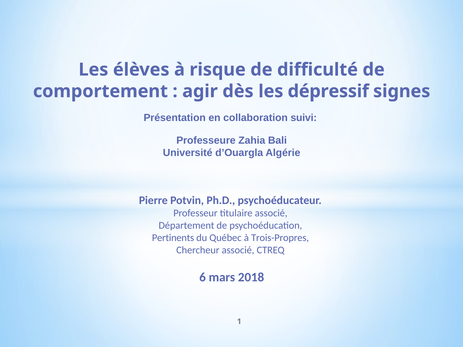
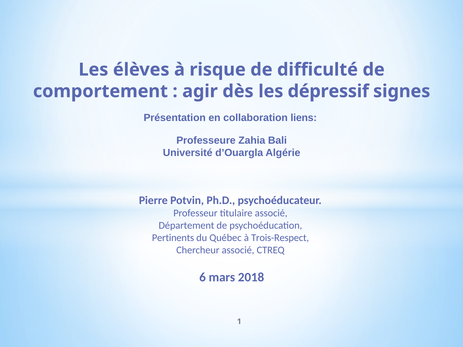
suivi: suivi -> liens
Trois-Propres: Trois-Propres -> Trois-Respect
